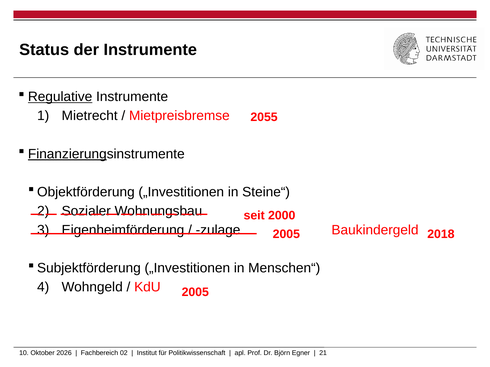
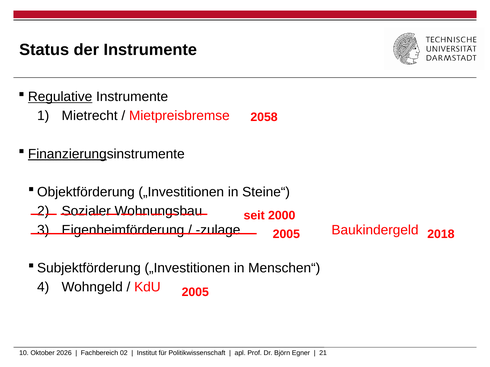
2055: 2055 -> 2058
